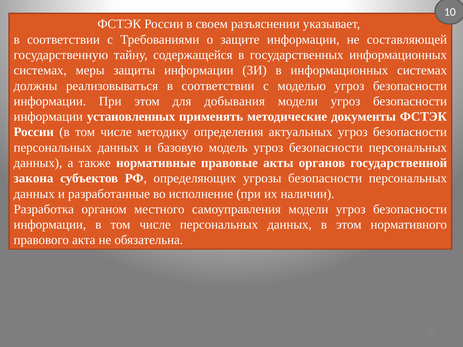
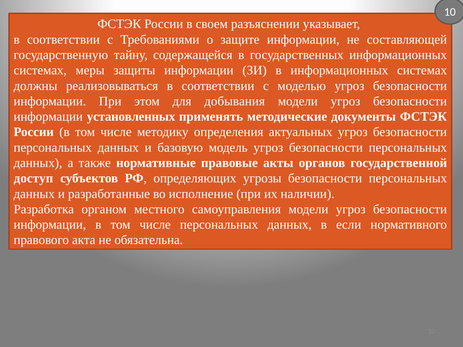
закона: закона -> доступ
в этом: этом -> если
